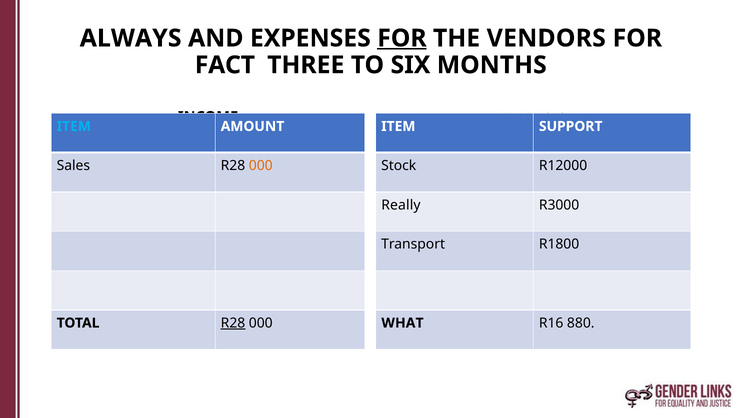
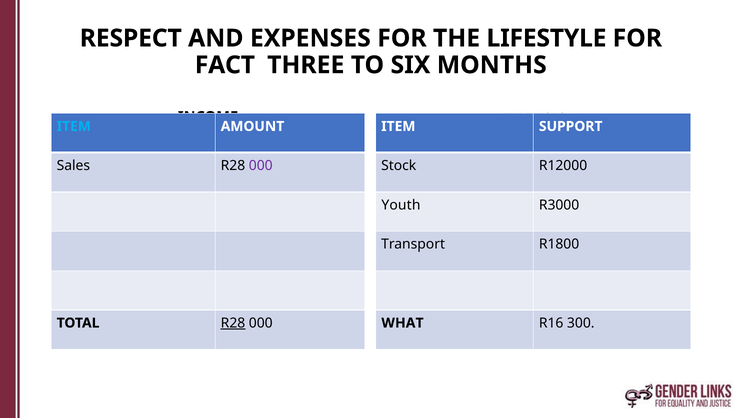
ALWAYS: ALWAYS -> RESPECT
FOR at (402, 38) underline: present -> none
VENDORS: VENDORS -> LIFESTYLE
000 at (261, 165) colour: orange -> purple
Really: Really -> Youth
880: 880 -> 300
